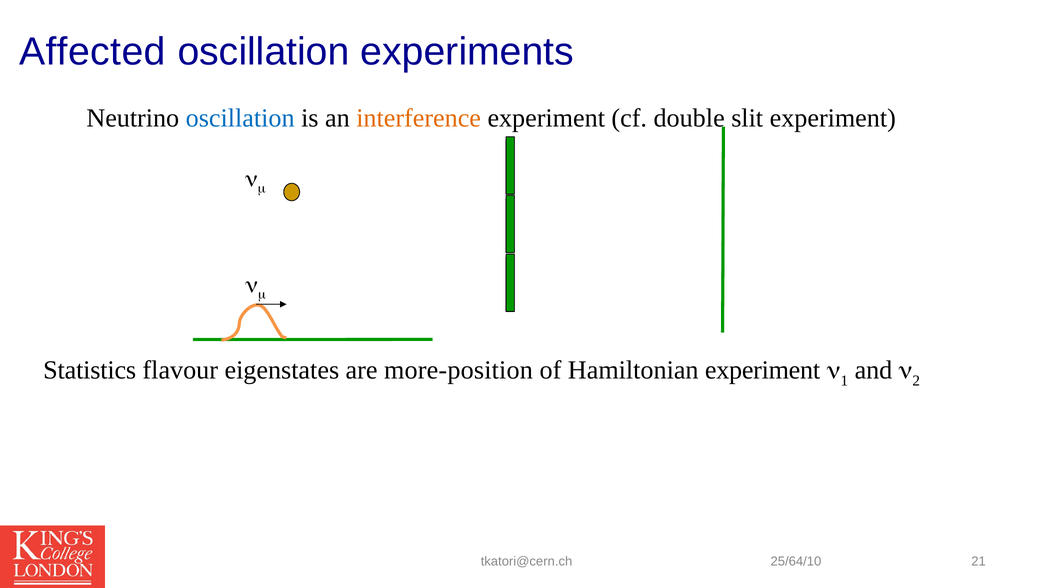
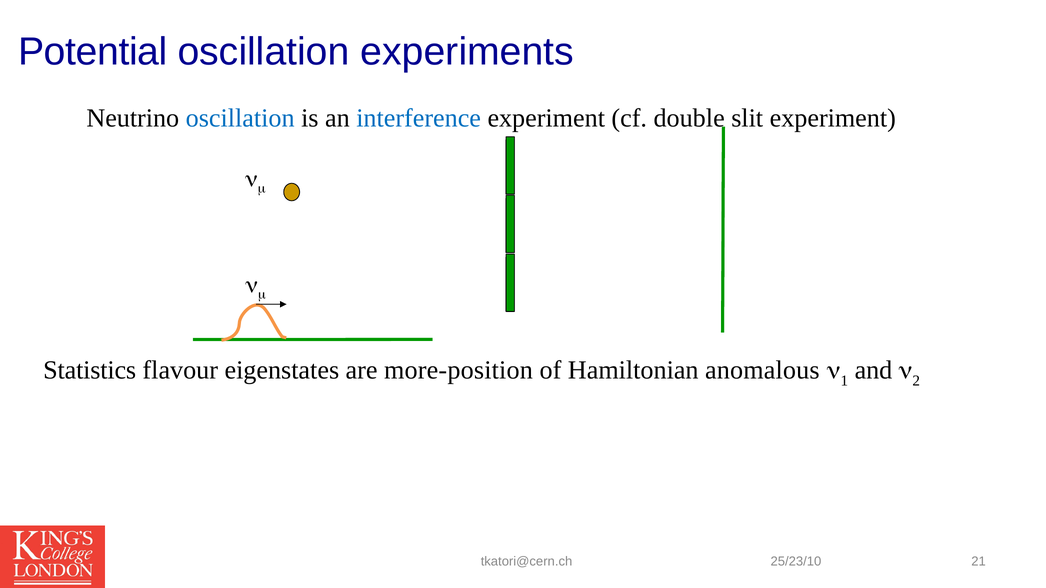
Affected: Affected -> Potential
interference colour: orange -> blue
Hamiltonian experiment: experiment -> anomalous
25/64/10: 25/64/10 -> 25/23/10
